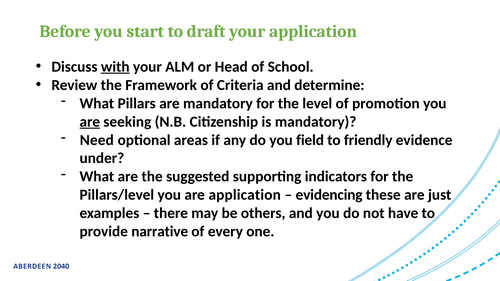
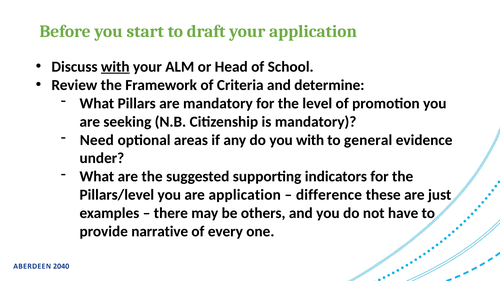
are at (90, 122) underline: present -> none
you field: field -> with
friendly: friendly -> general
evidencing: evidencing -> difference
